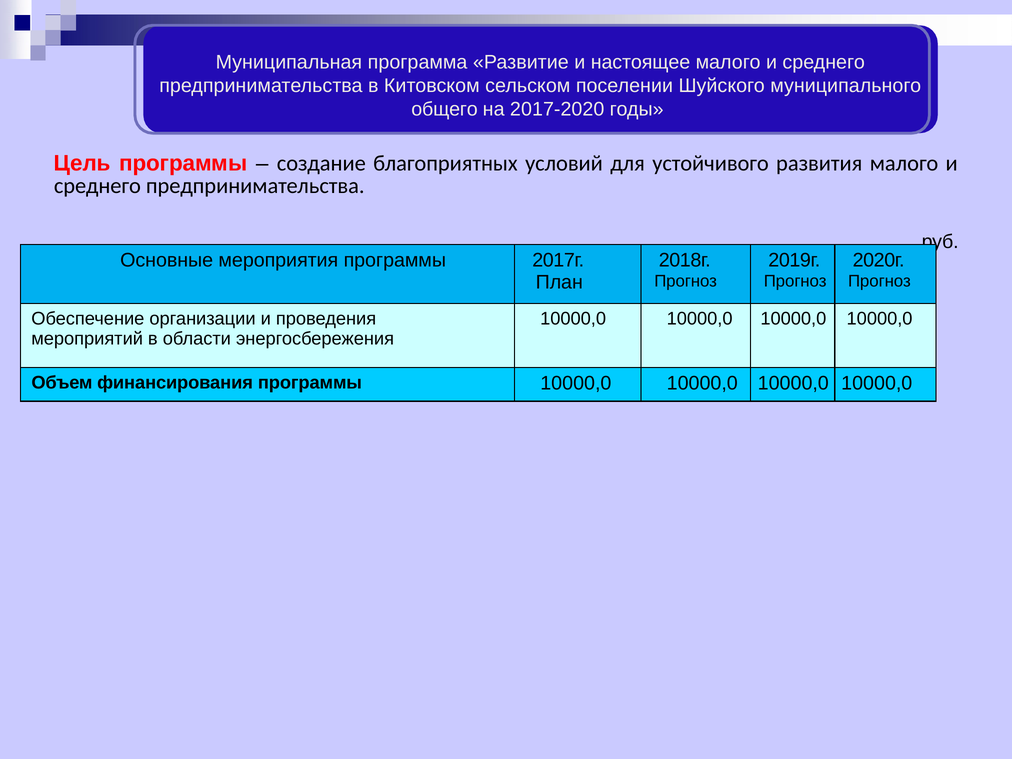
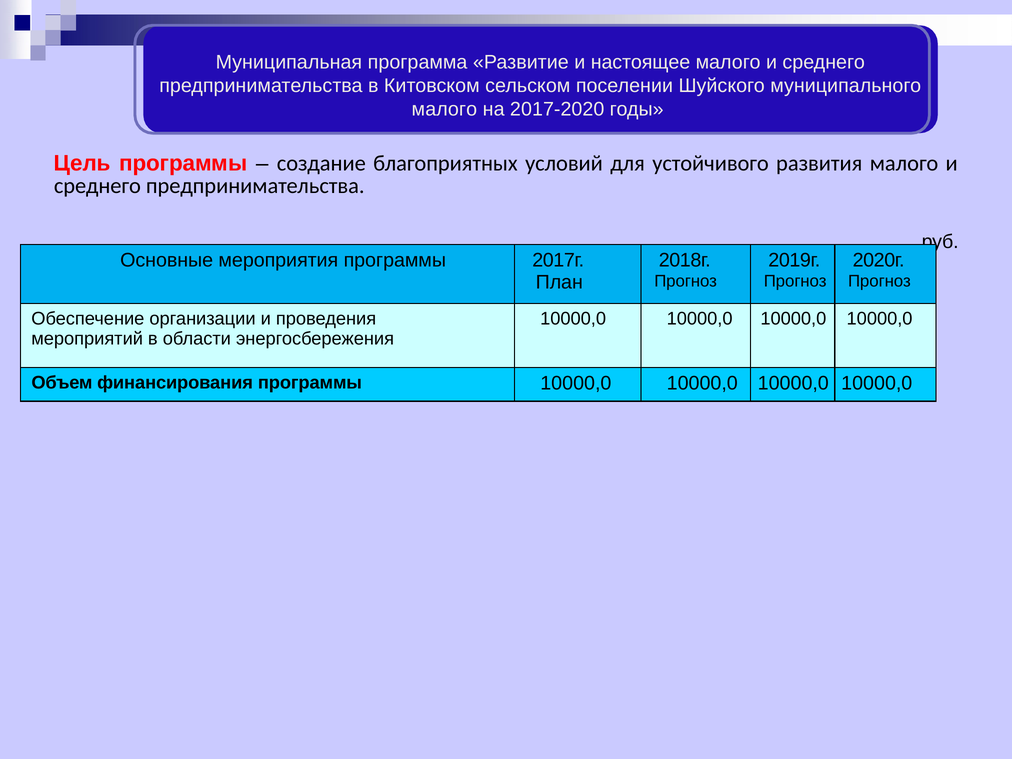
общего at (445, 109): общего -> малого
